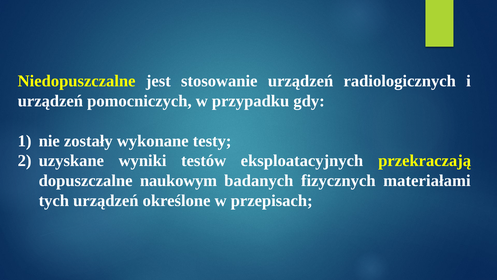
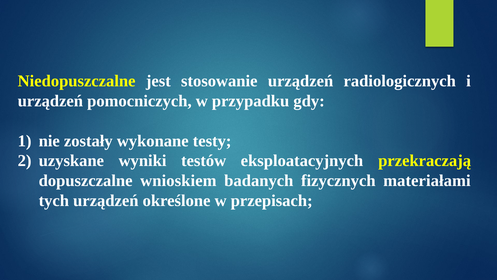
naukowym: naukowym -> wnioskiem
